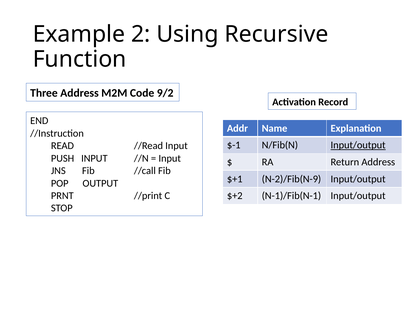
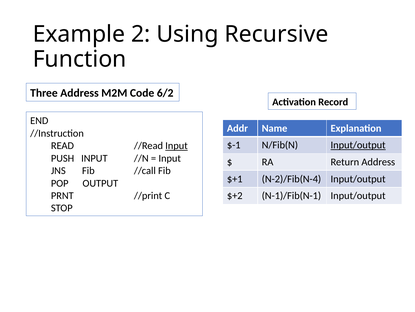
9/2: 9/2 -> 6/2
Input at (177, 145) underline: none -> present
N-2)/Fib(N-9: N-2)/Fib(N-9 -> N-2)/Fib(N-4
